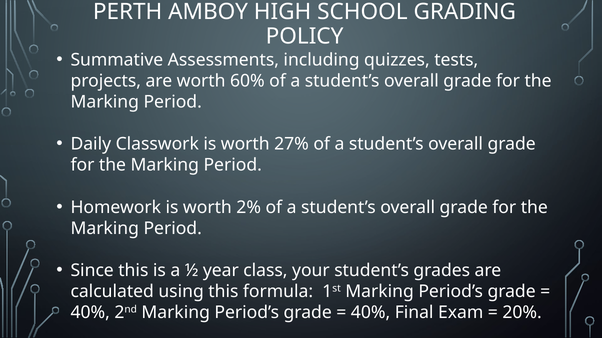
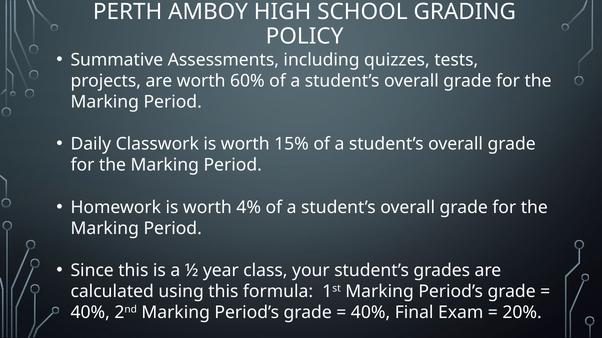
27%: 27% -> 15%
2%: 2% -> 4%
